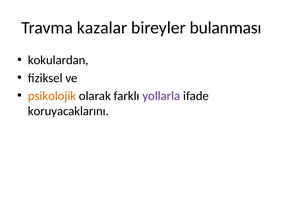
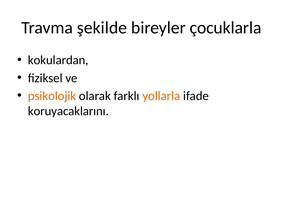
kazalar: kazalar -> şekilde
bulanması: bulanması -> çocuklarla
yollarla colour: purple -> orange
